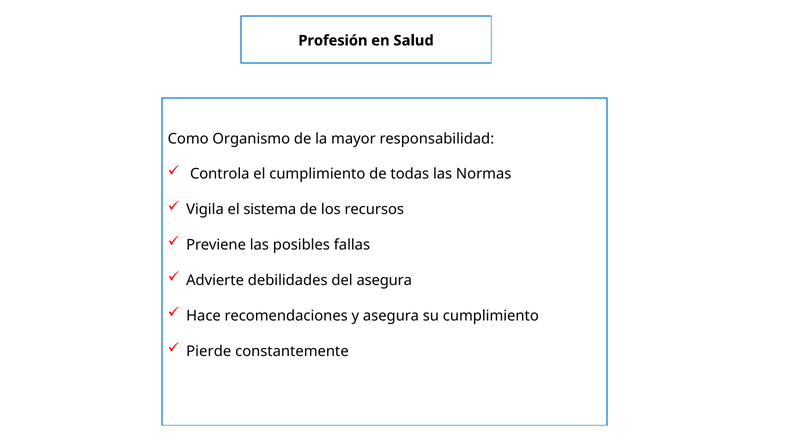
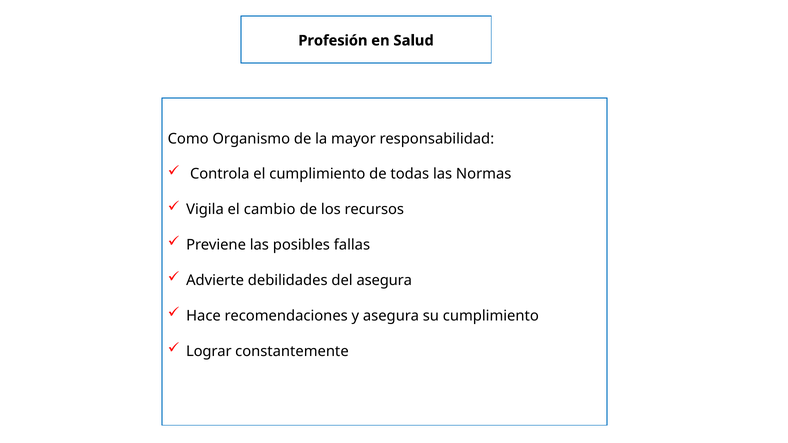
sistema: sistema -> cambio
Pierde: Pierde -> Lograr
